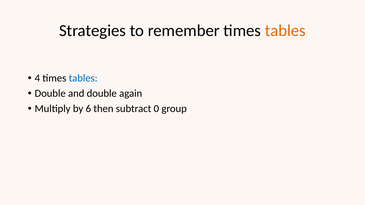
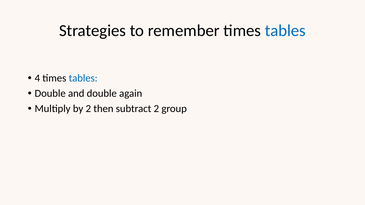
tables at (285, 31) colour: orange -> blue
by 6: 6 -> 2
subtract 0: 0 -> 2
